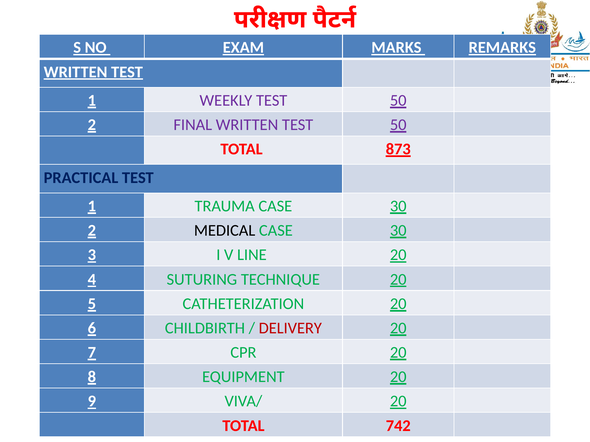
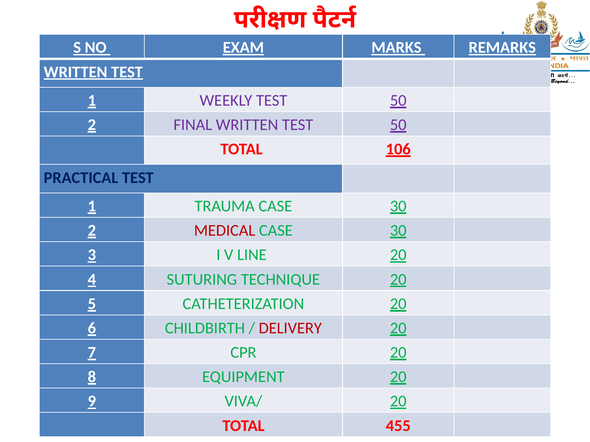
873: 873 -> 106
MEDICAL colour: black -> red
742: 742 -> 455
